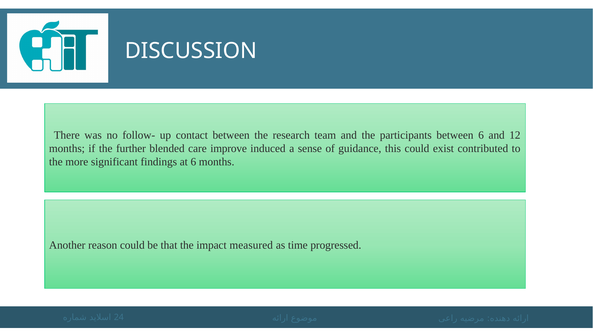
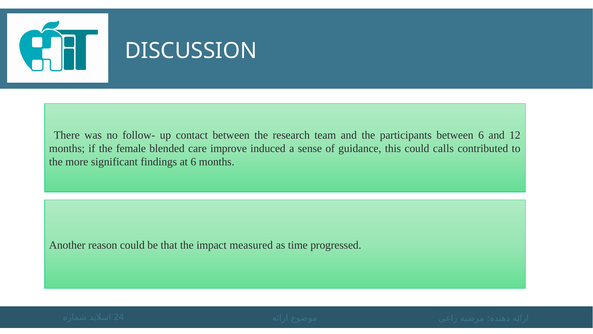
further: further -> female
exist: exist -> calls
